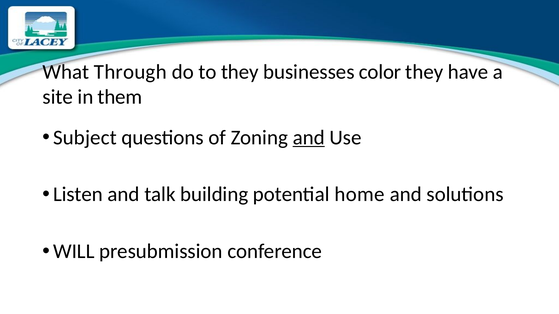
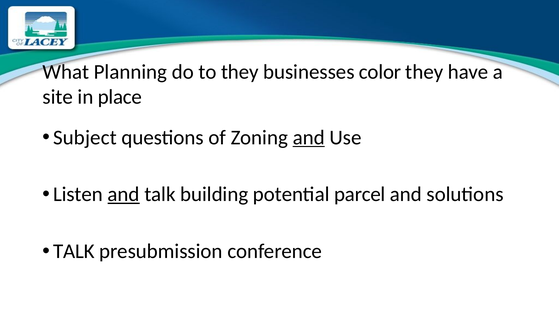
Through: Through -> Planning
them: them -> place
and at (124, 195) underline: none -> present
home: home -> parcel
WILL at (74, 252): WILL -> TALK
